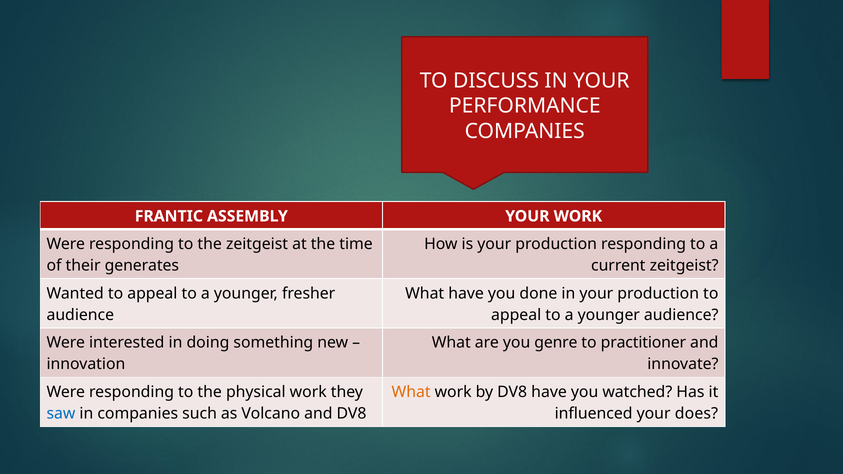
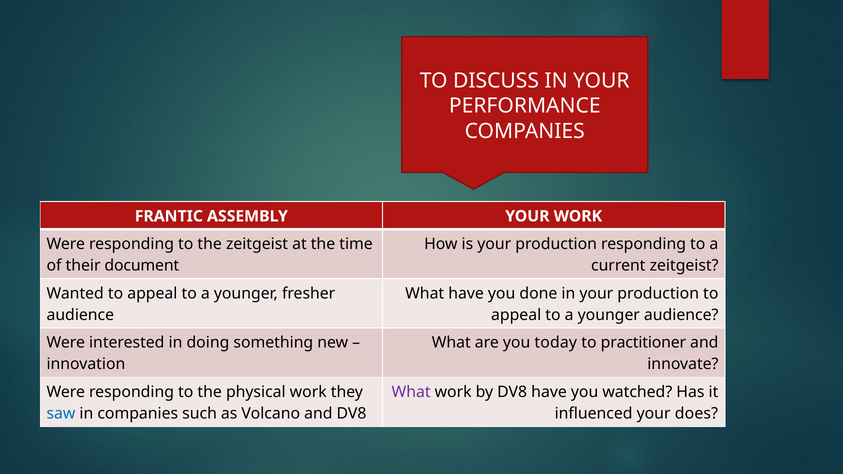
generates: generates -> document
genre: genre -> today
What at (411, 392) colour: orange -> purple
